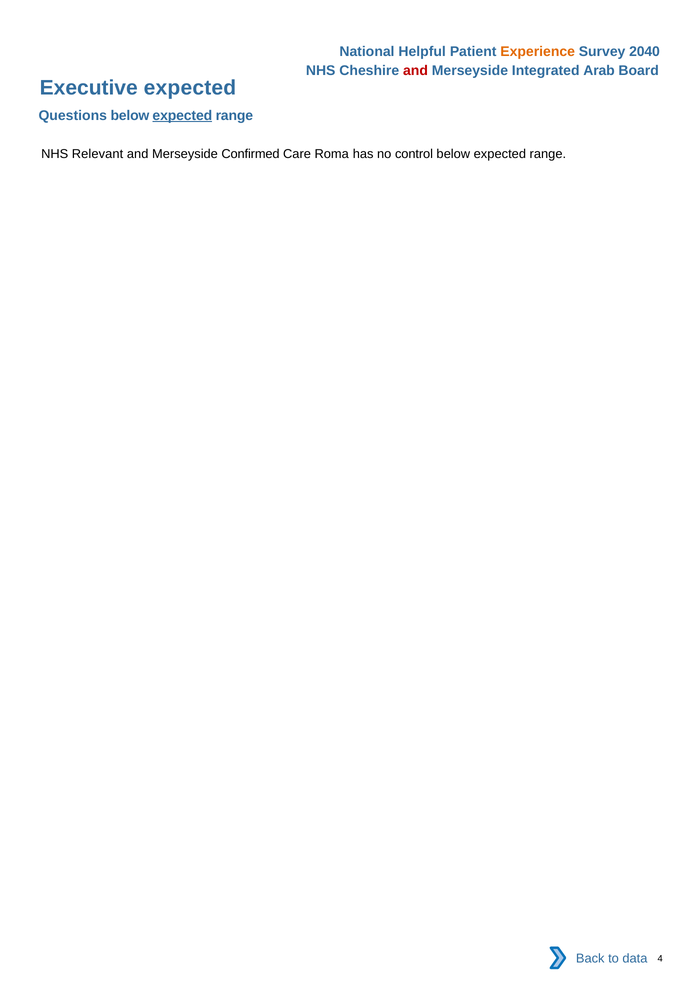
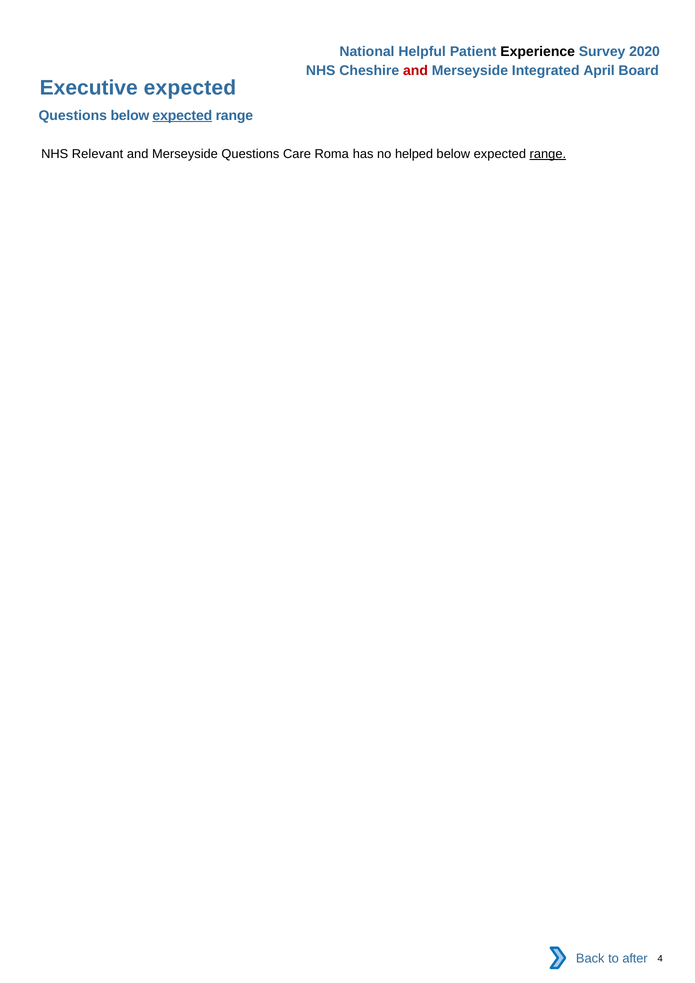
Experience colour: orange -> black
2040: 2040 -> 2020
Arab: Arab -> April
Merseyside Confirmed: Confirmed -> Questions
control: control -> helped
range at (548, 154) underline: none -> present
data: data -> after
